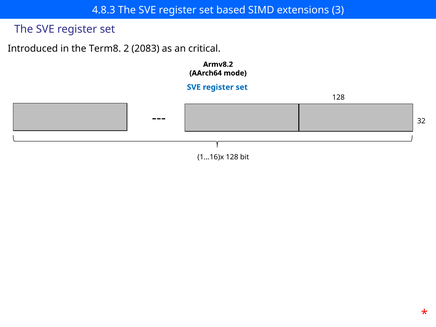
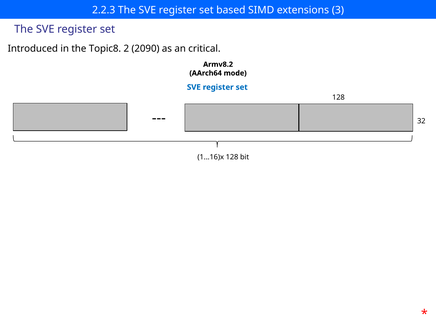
4.8.3: 4.8.3 -> 2.2.3
Term8: Term8 -> Topic8
2083: 2083 -> 2090
